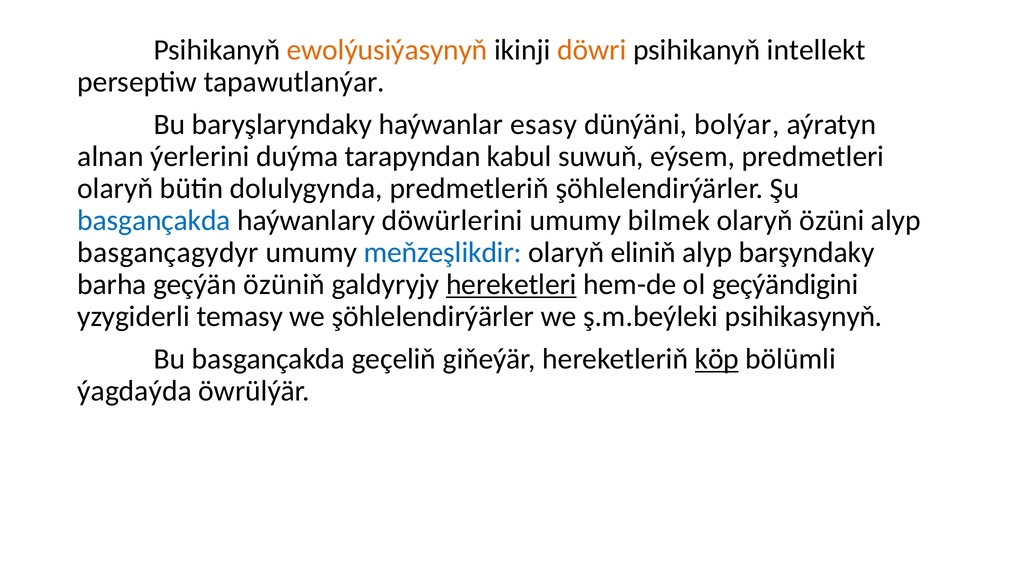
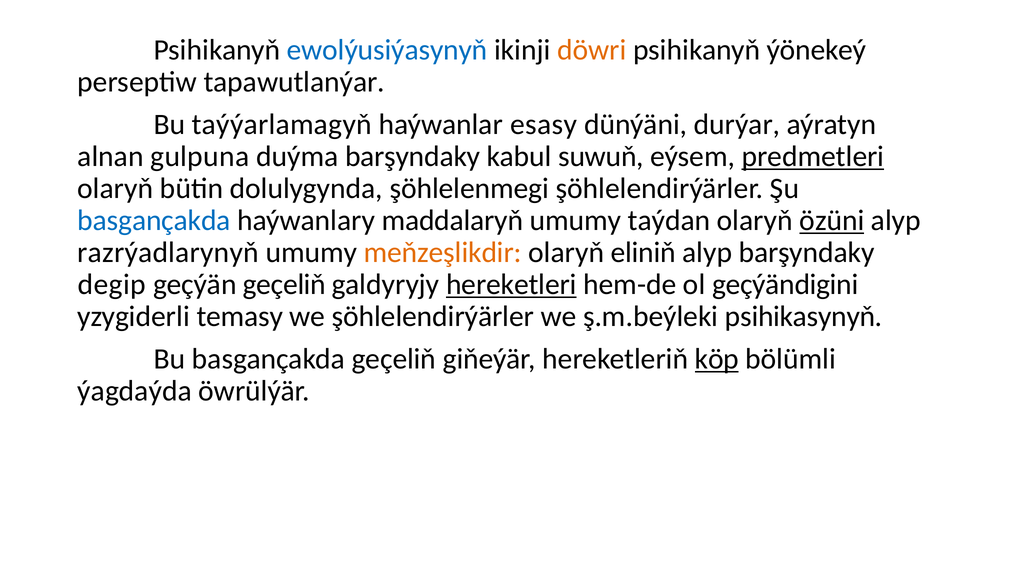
ewolýusiýasynyň colour: orange -> blue
intellekt: intellekt -> ýönekeý
baryşlaryndaky: baryşlaryndaky -> taýýarlamagyň
bolýar: bolýar -> durýar
ýerlerini: ýerlerini -> gulpuna
duýma tarapyndan: tarapyndan -> barşyndaky
predmetleri underline: none -> present
predmetleriň: predmetleriň -> şöhlelenmegi
döwürlerini: döwürlerini -> maddalaryň
bilmek: bilmek -> taýdan
özüni underline: none -> present
basgançagydyr: basgançagydyr -> razrýadlarynyň
meňzeşlikdir colour: blue -> orange
barha: barha -> degip
geçýän özüniň: özüniň -> geçeliň
